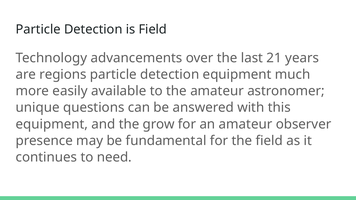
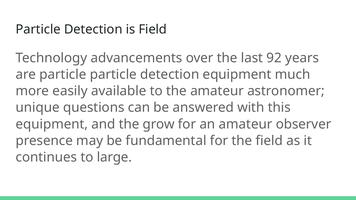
21: 21 -> 92
are regions: regions -> particle
need: need -> large
